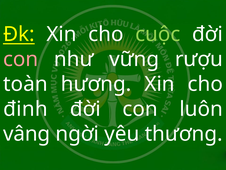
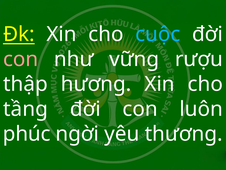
cuộc colour: light green -> light blue
toàn: toàn -> thập
đinh: đinh -> tầng
vâng: vâng -> phúc
